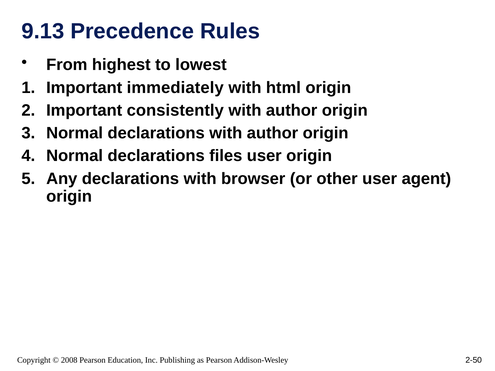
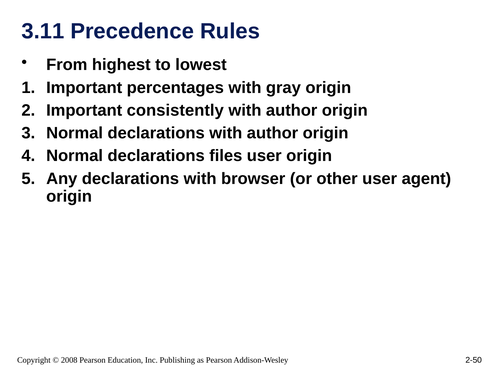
9.13: 9.13 -> 3.11
immediately: immediately -> percentages
html: html -> gray
